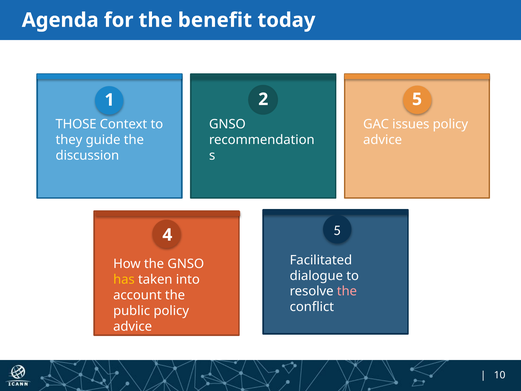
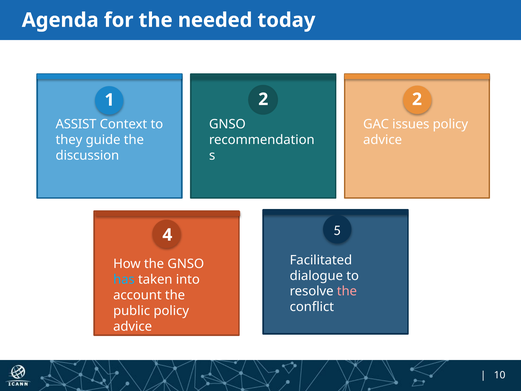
benefit: benefit -> needed
2 5: 5 -> 2
THOSE: THOSE -> ASSIST
has colour: yellow -> light blue
